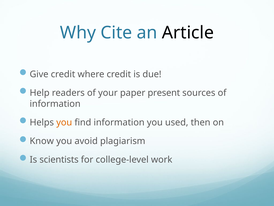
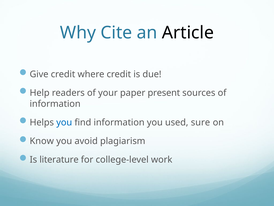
you at (64, 122) colour: orange -> blue
then: then -> sure
scientists: scientists -> literature
